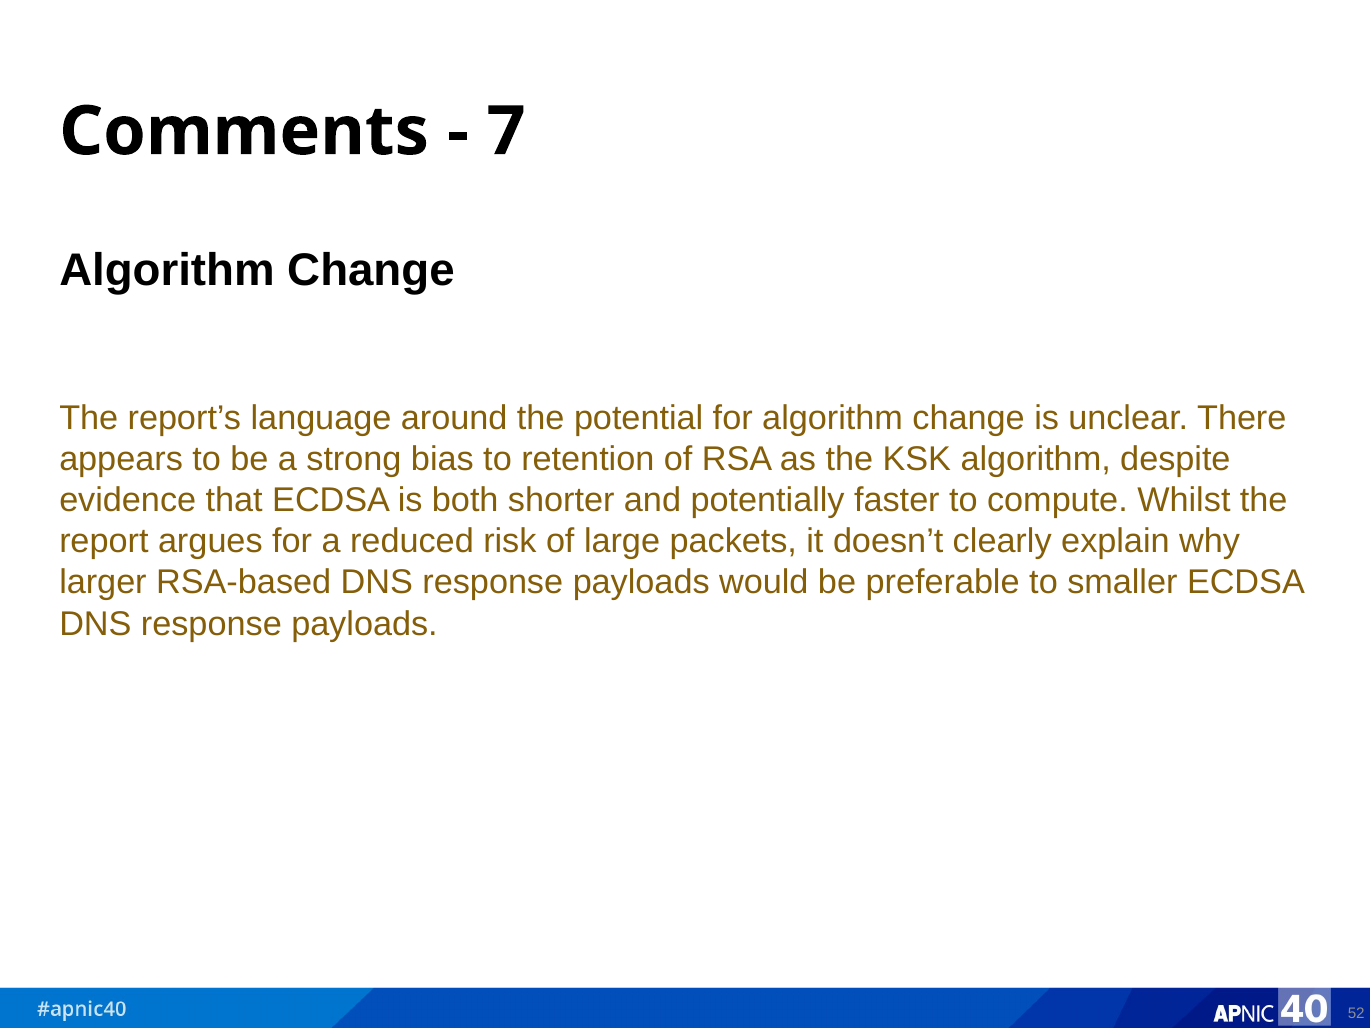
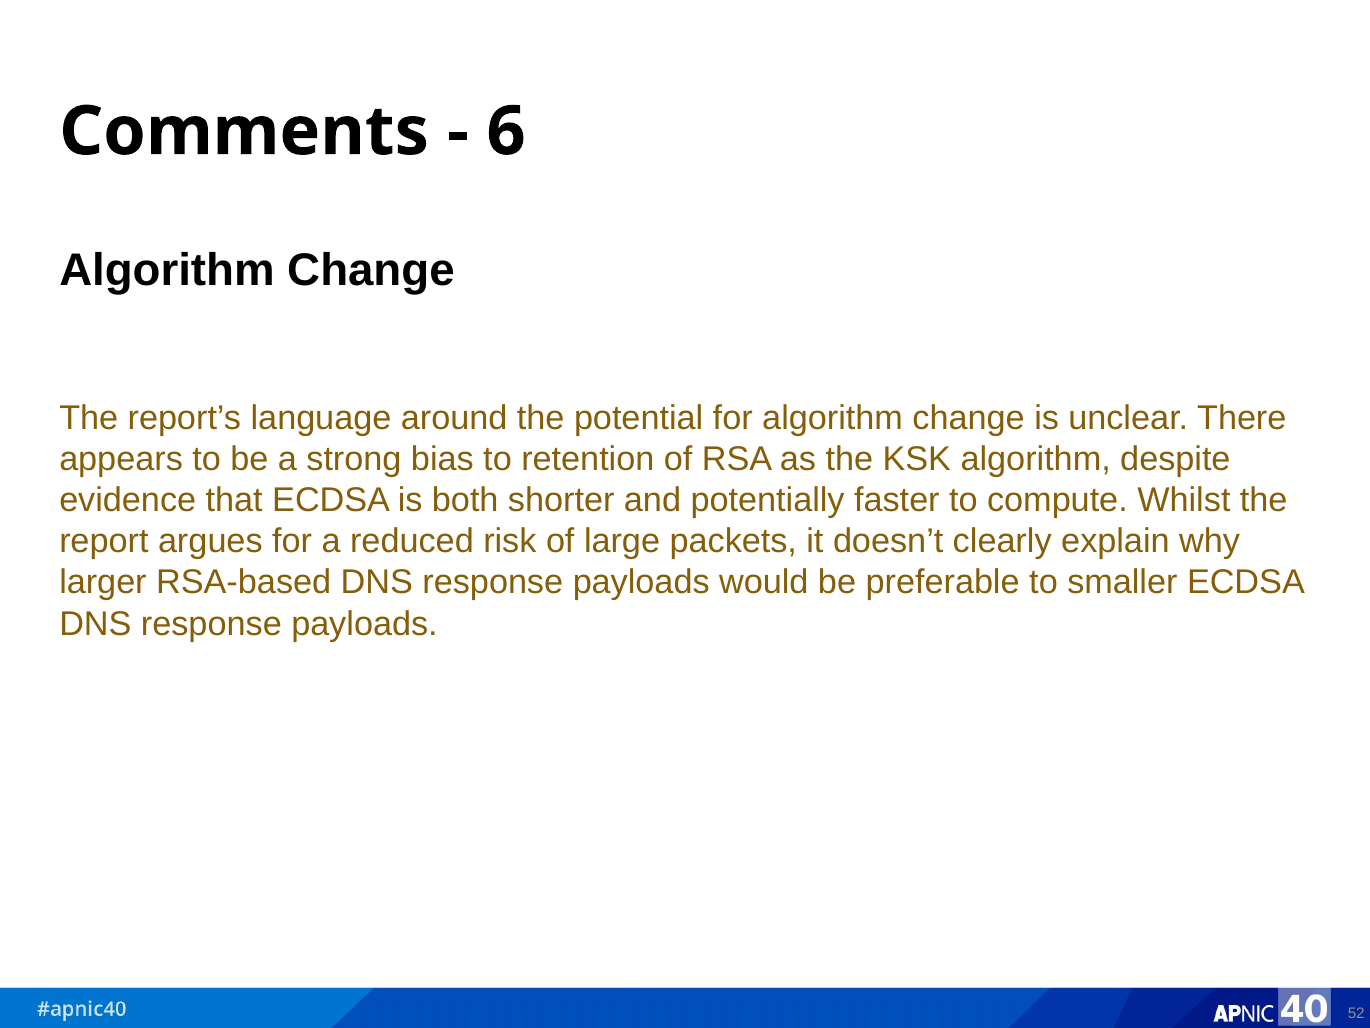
7: 7 -> 6
